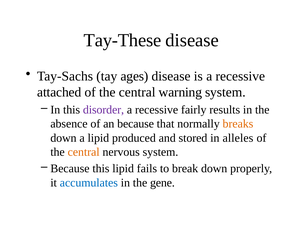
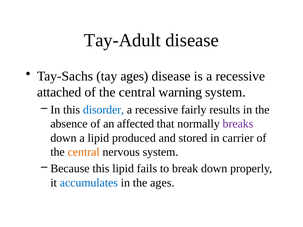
Tay-These: Tay-These -> Tay-Adult
disorder colour: purple -> blue
an because: because -> affected
breaks colour: orange -> purple
alleles: alleles -> carrier
the gene: gene -> ages
